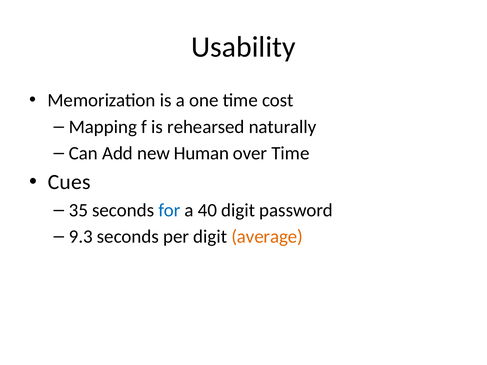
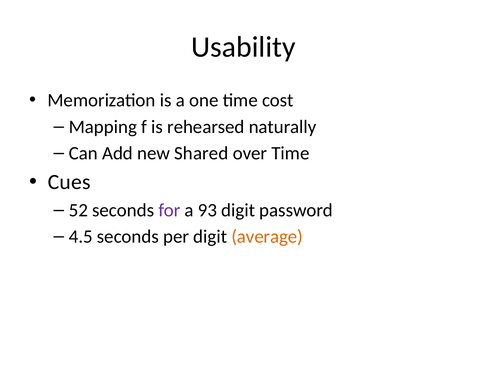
Human: Human -> Shared
35: 35 -> 52
for colour: blue -> purple
40: 40 -> 93
9.3: 9.3 -> 4.5
